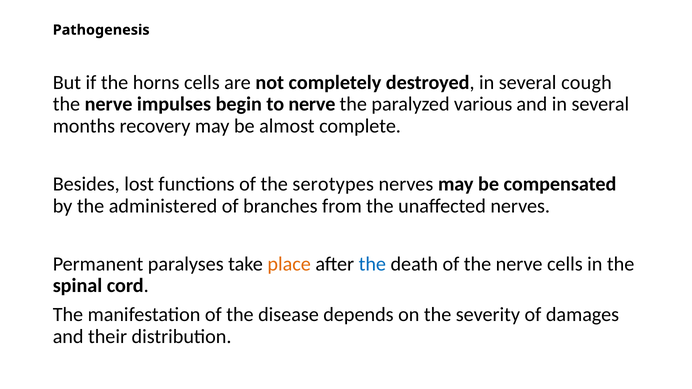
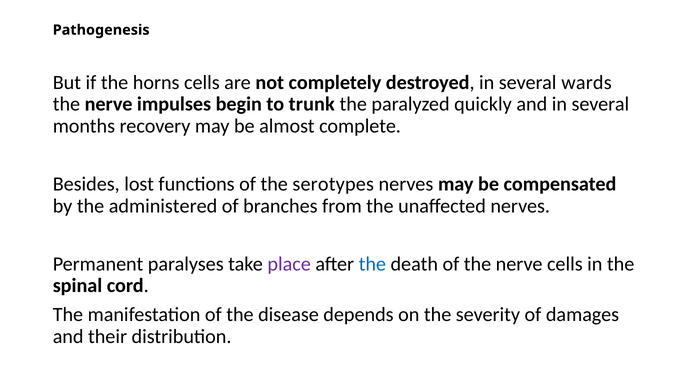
cough: cough -> wards
to nerve: nerve -> trunk
various: various -> quickly
place colour: orange -> purple
